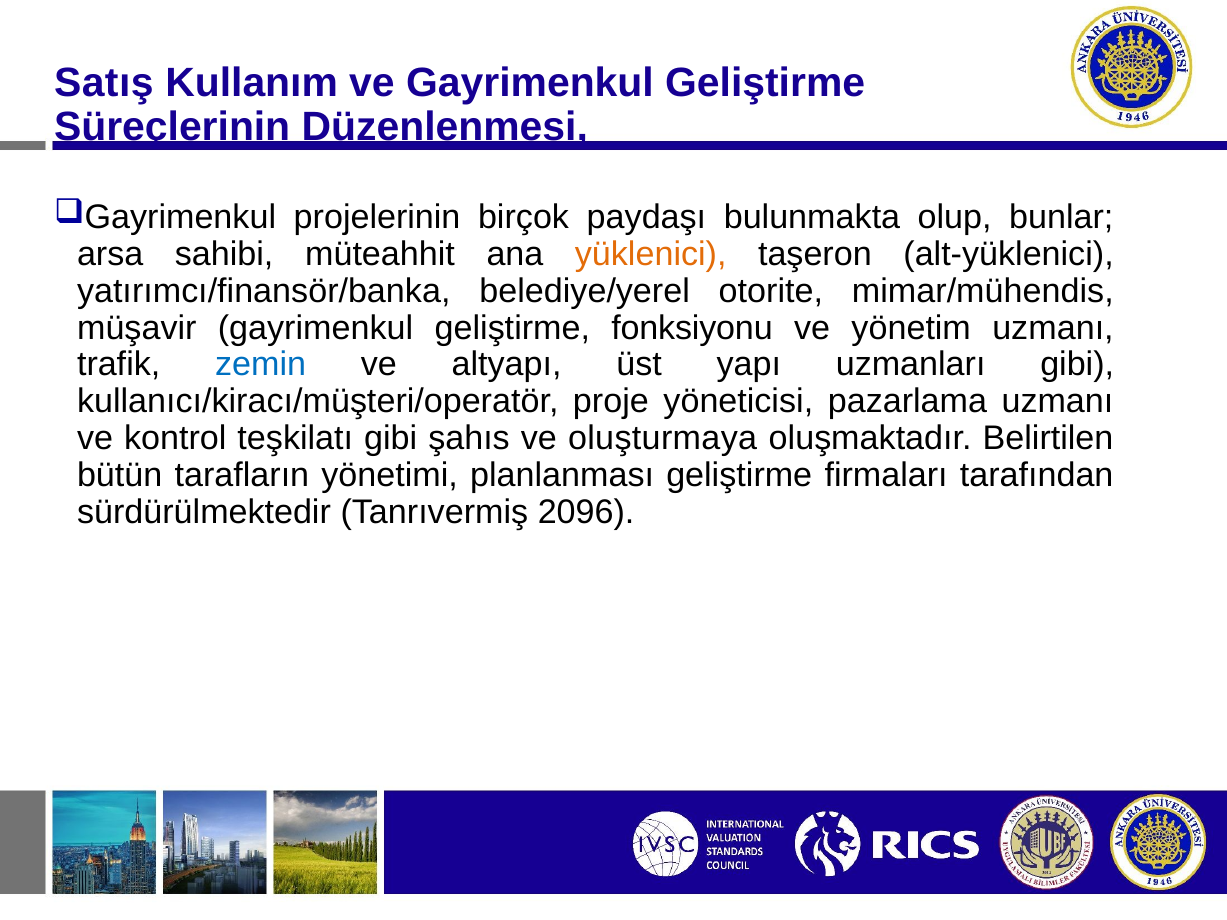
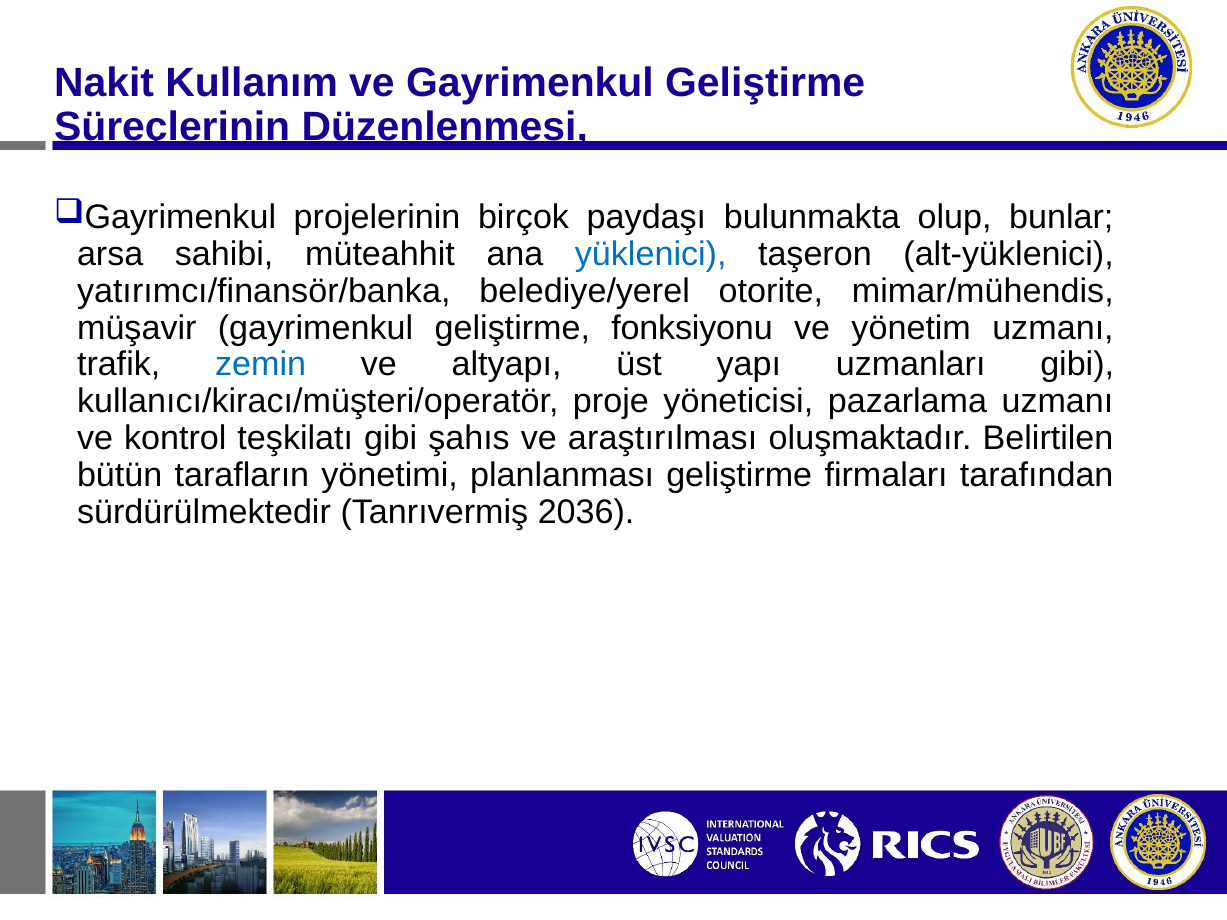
Satış: Satış -> Nakit
yüklenici colour: orange -> blue
oluşturmaya: oluşturmaya -> araştırılması
2096: 2096 -> 2036
